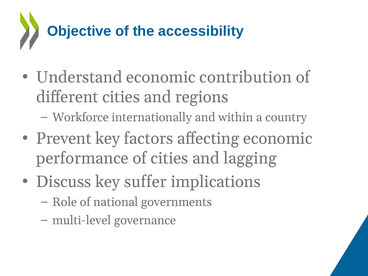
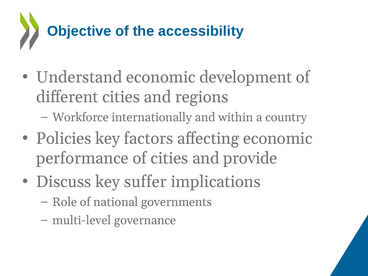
contribution: contribution -> development
Prevent: Prevent -> Policies
lagging: lagging -> provide
